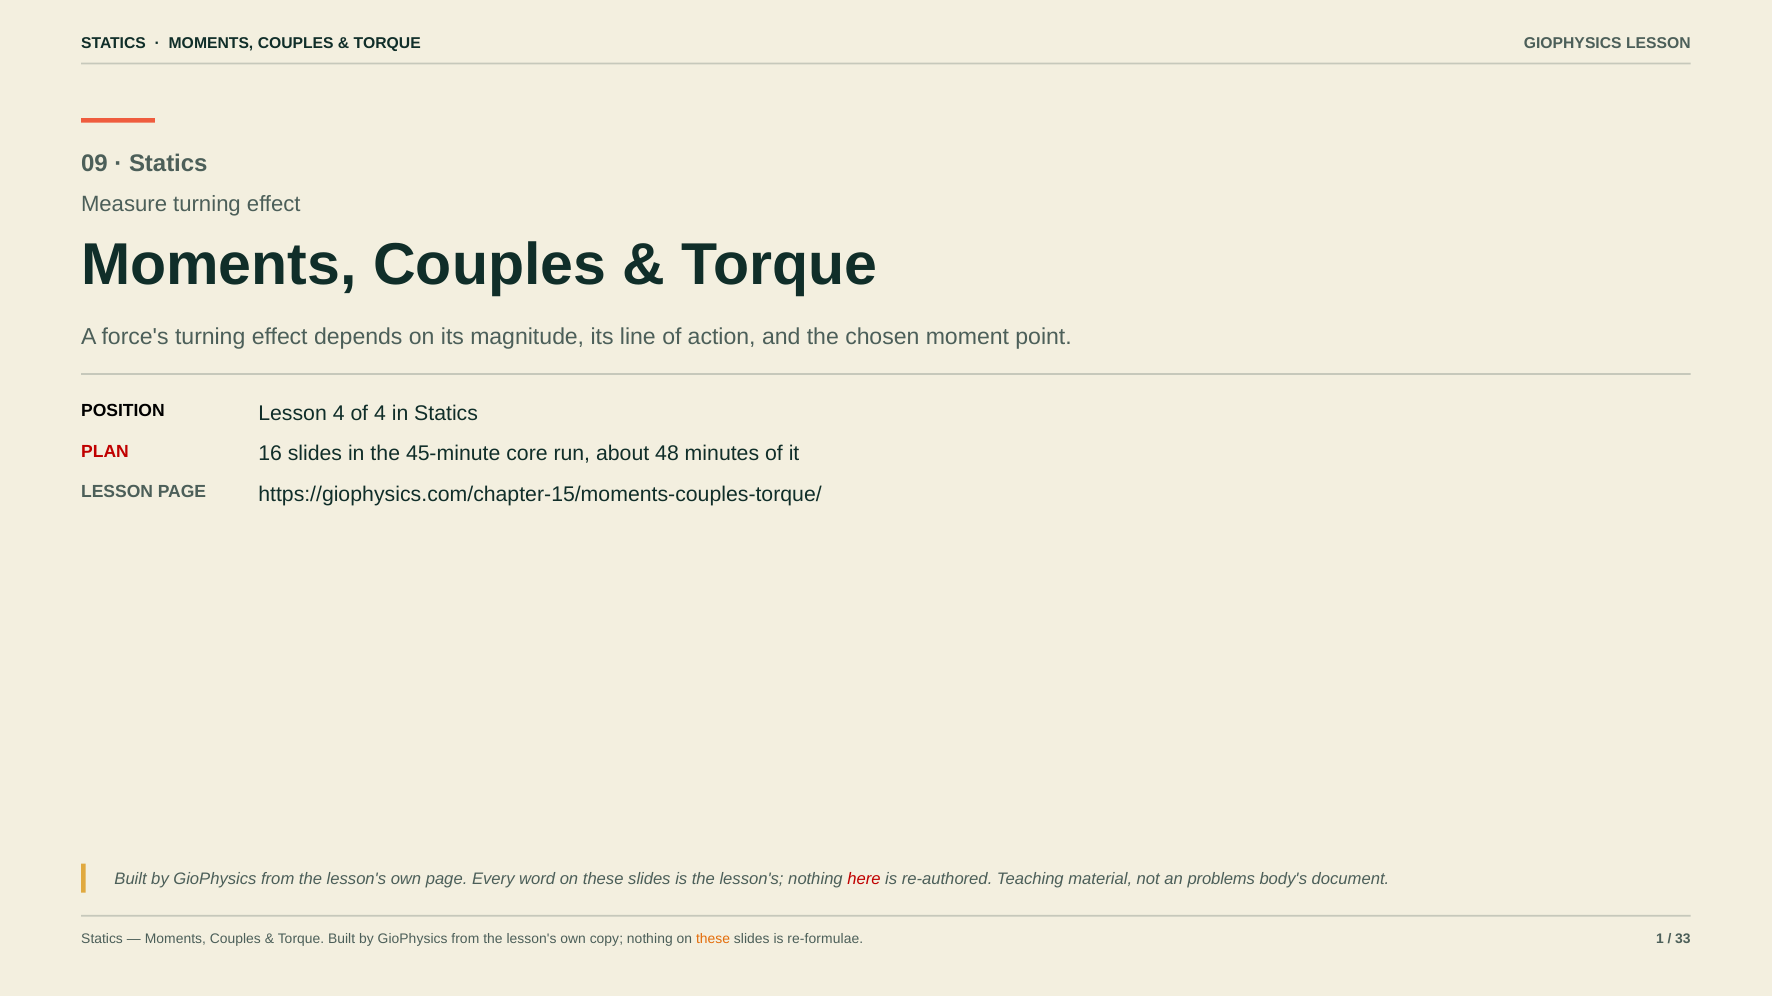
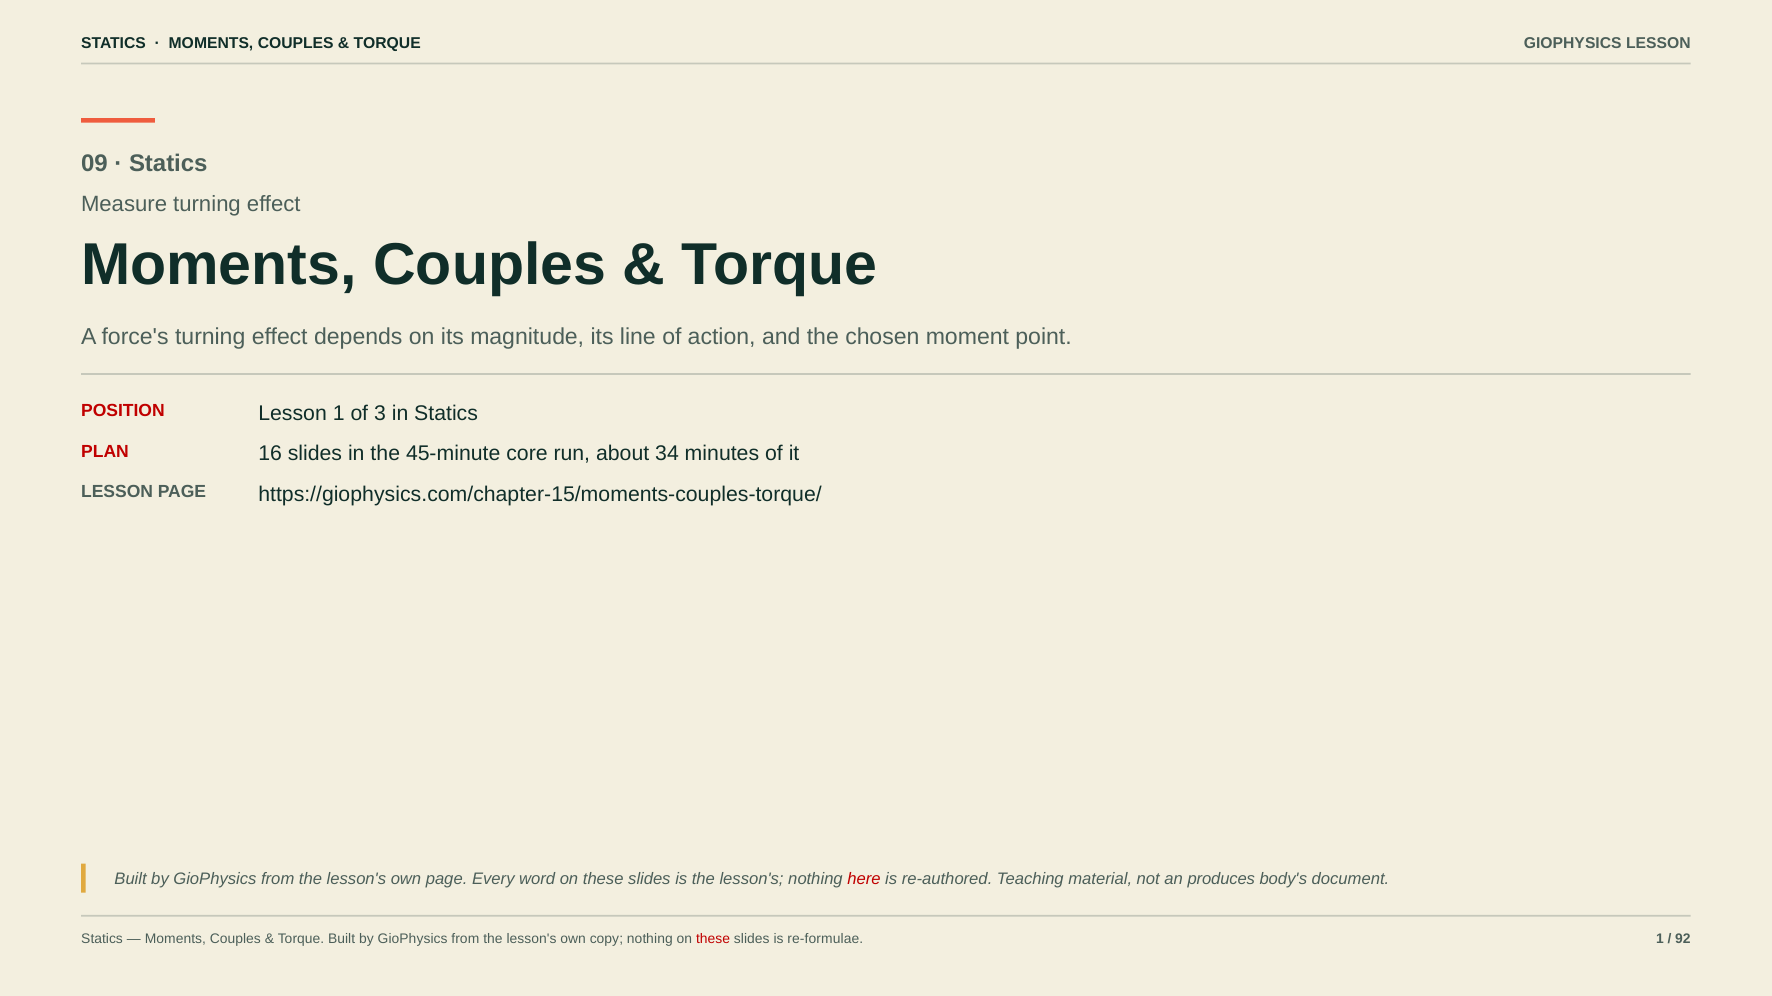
POSITION colour: black -> red
Lesson 4: 4 -> 1
of 4: 4 -> 3
48: 48 -> 34
problems: problems -> produces
these at (713, 940) colour: orange -> red
33: 33 -> 92
